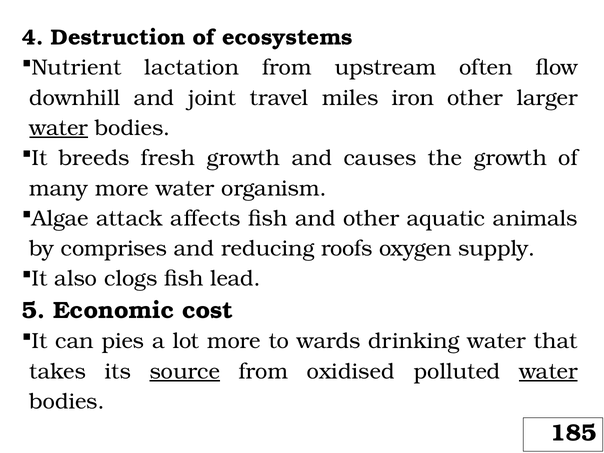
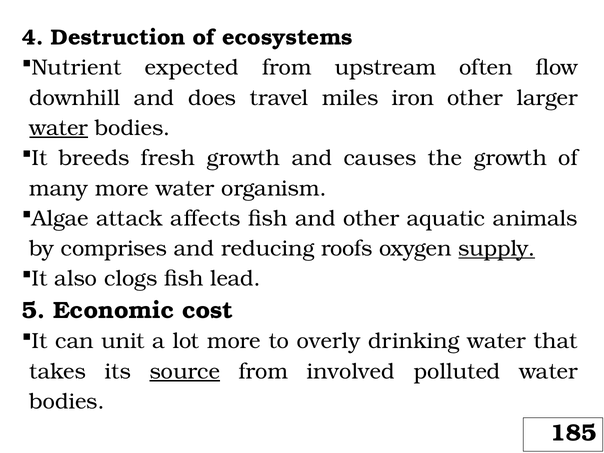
lactation: lactation -> expected
joint: joint -> does
supply underline: none -> present
pies: pies -> unit
wards: wards -> overly
oxidised: oxidised -> involved
water at (548, 371) underline: present -> none
